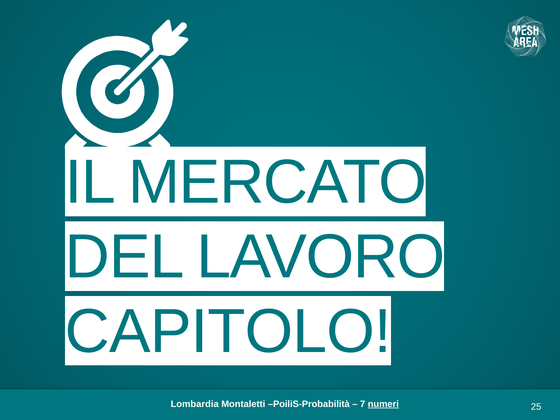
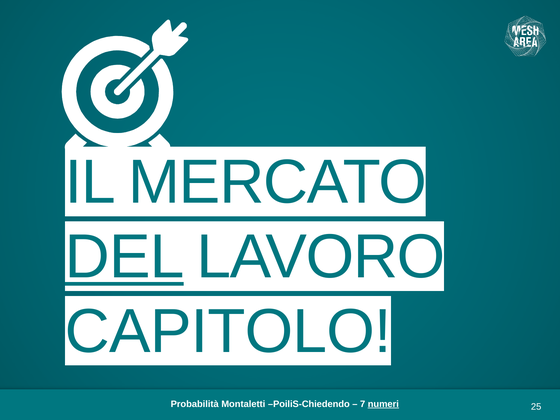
DEL underline: none -> present
Lombardia: Lombardia -> Probabilità
PoiliS-Probabilità: PoiliS-Probabilità -> PoiliS-Chiedendo
